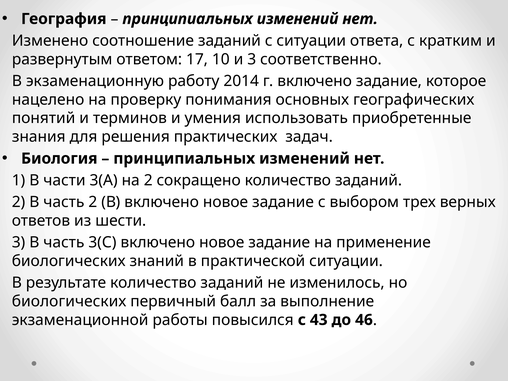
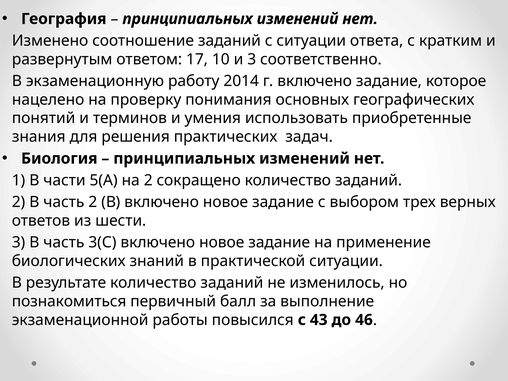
3(А: 3(А -> 5(А
биологических at (69, 301): биологических -> познакомиться
